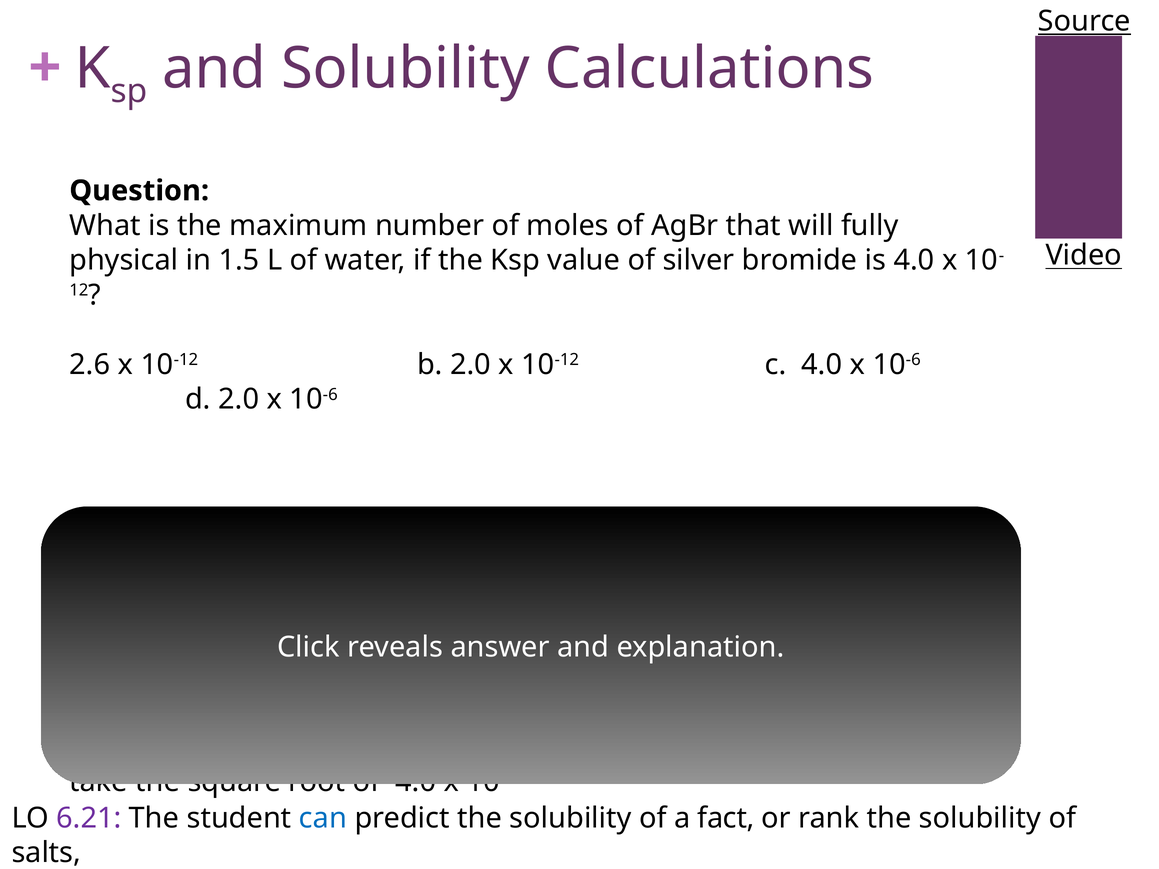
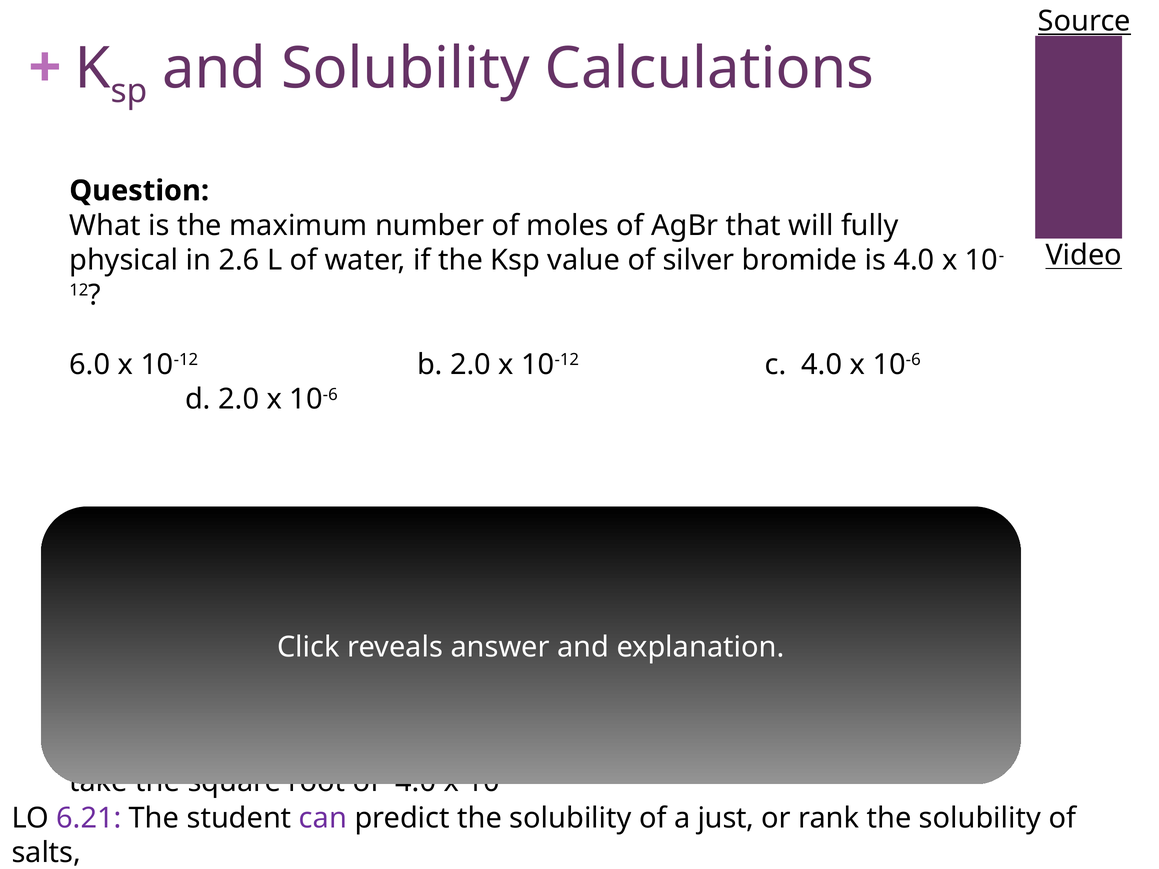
1.5: 1.5 -> 2.6
2.6: 2.6 -> 6.0
can colour: blue -> purple
fact: fact -> just
